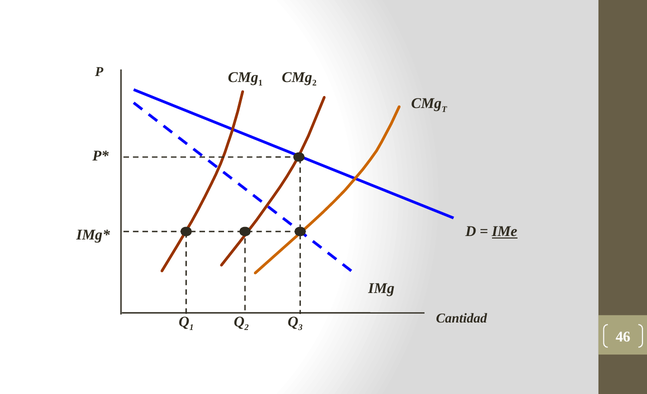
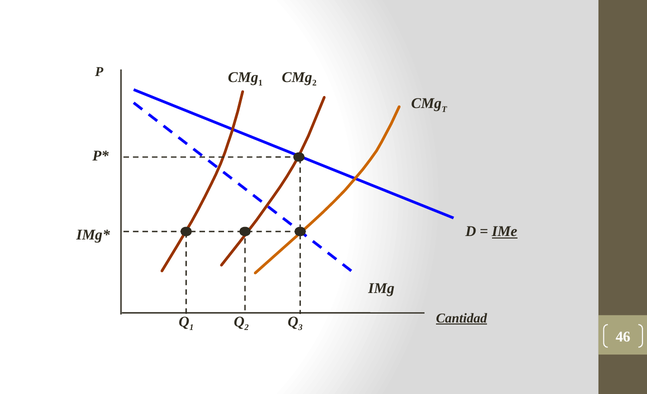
Cantidad underline: none -> present
